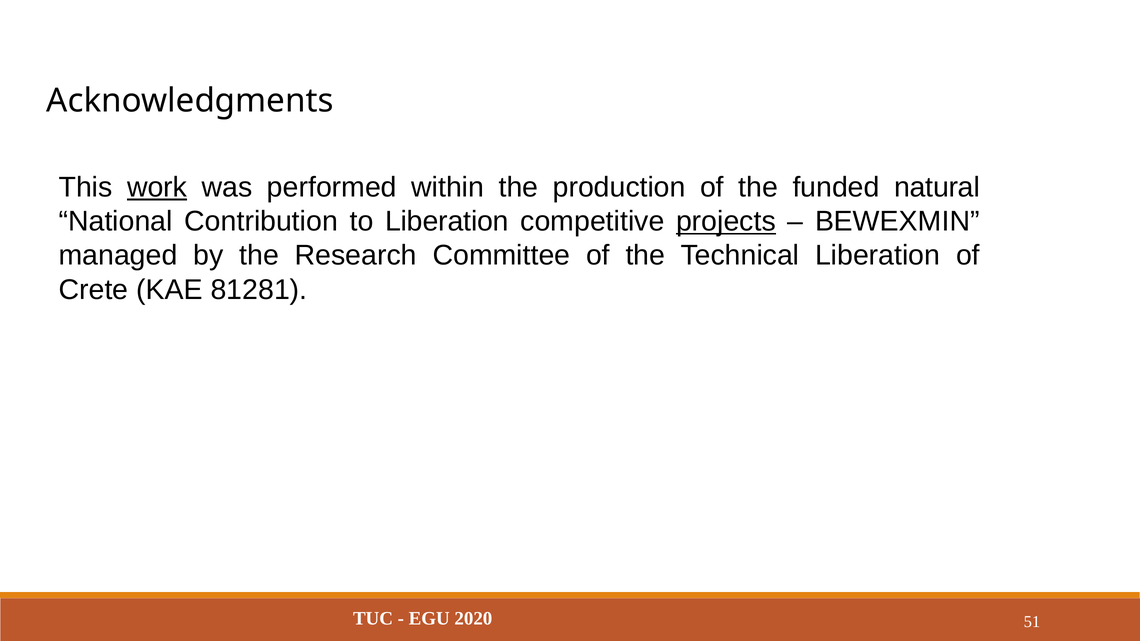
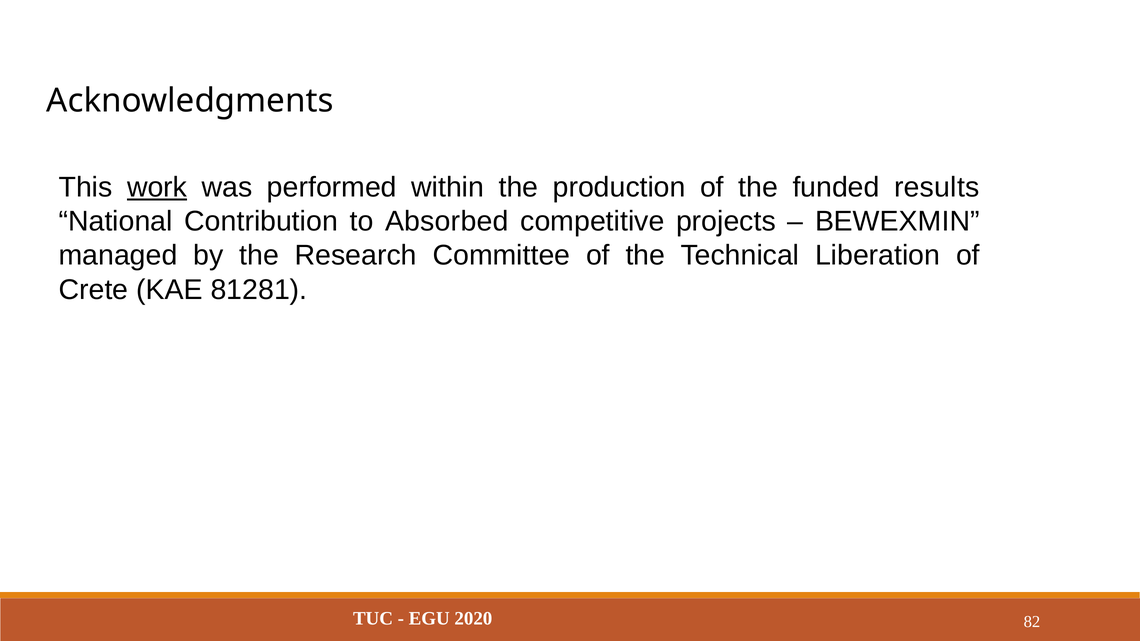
natural: natural -> results
to Liberation: Liberation -> Absorbed
projects underline: present -> none
51: 51 -> 82
